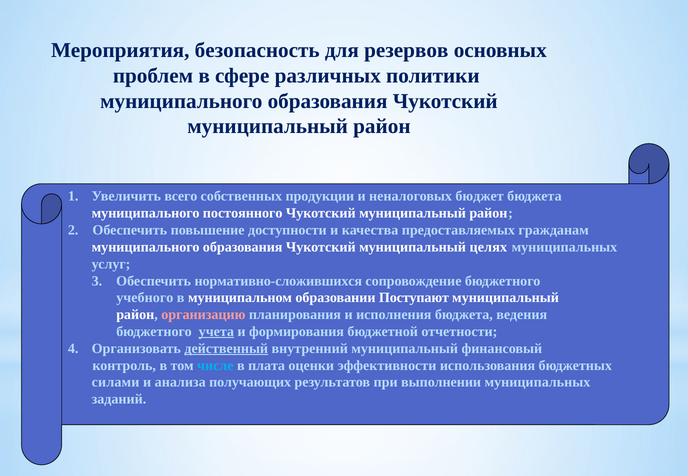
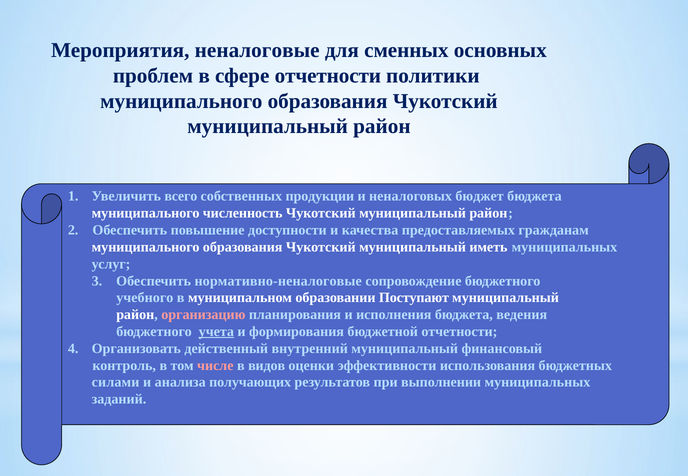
безопасность: безопасность -> неналоговые
резервов: резервов -> сменных
сфере различных: различных -> отчетности
постоянного: постоянного -> численность
целях: целях -> иметь
нормативно-сложившихся: нормативно-сложившихся -> нормативно-неналоговые
действенный underline: present -> none
числе colour: light blue -> pink
плата: плата -> видов
